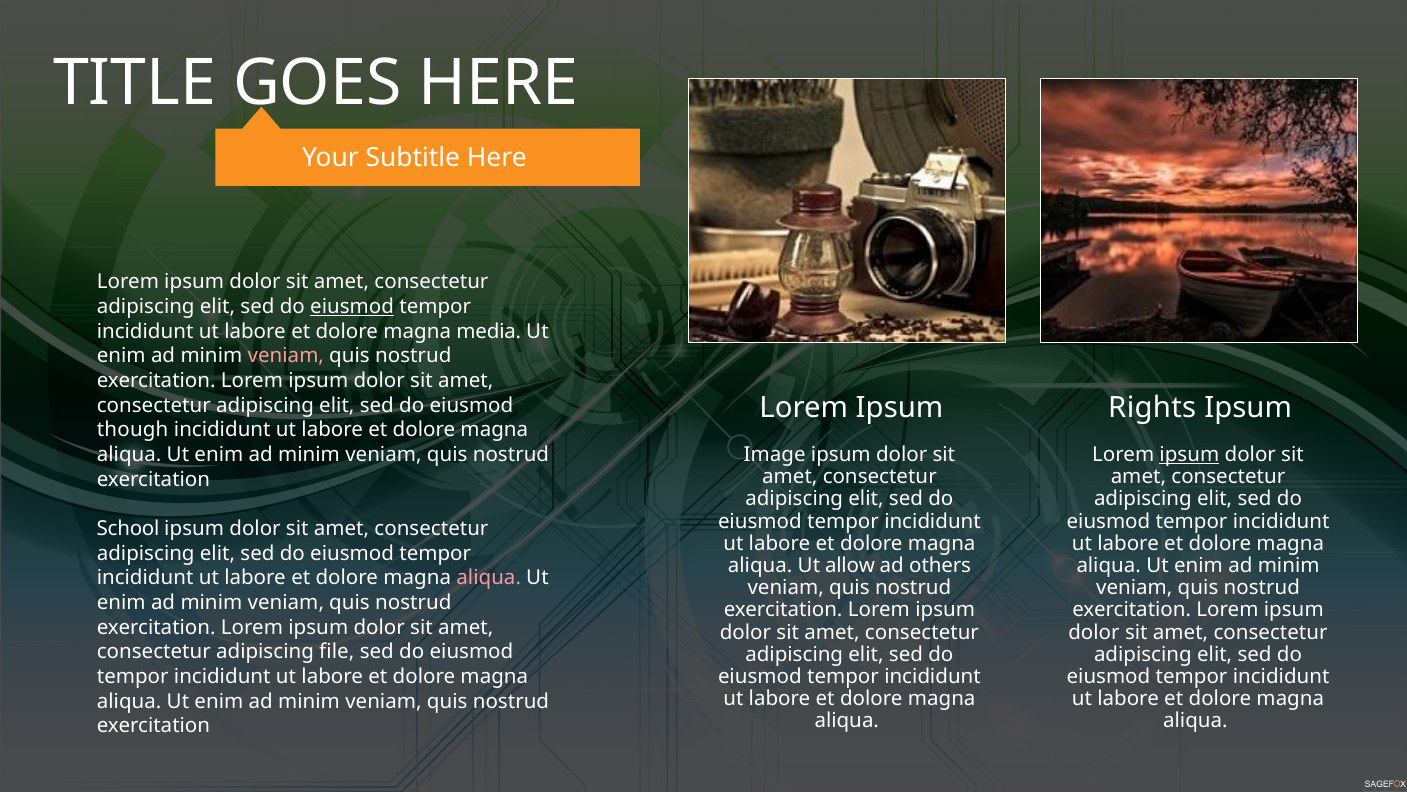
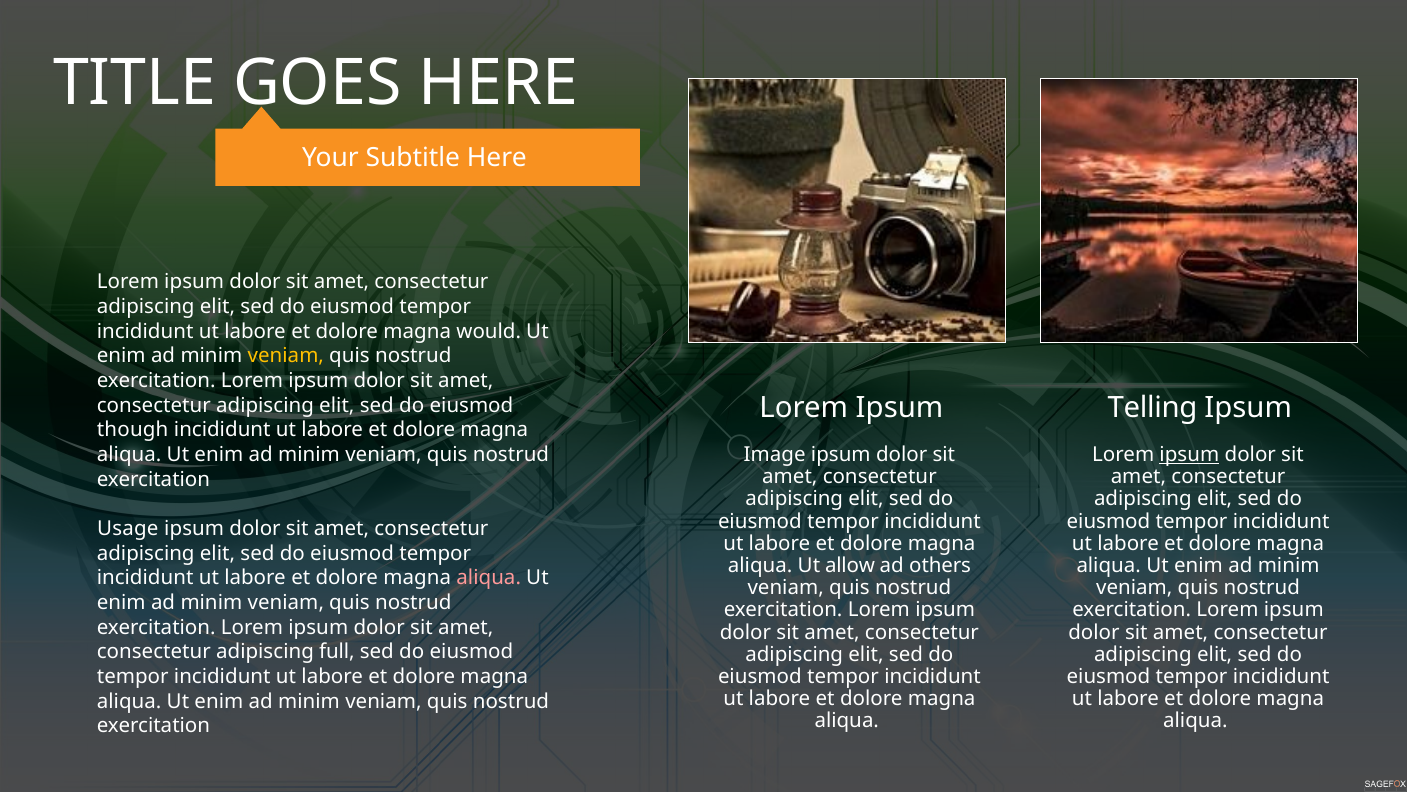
eiusmod at (352, 307) underline: present -> none
media: media -> would
veniam at (286, 356) colour: pink -> yellow
Rights: Rights -> Telling
School: School -> Usage
file: file -> full
